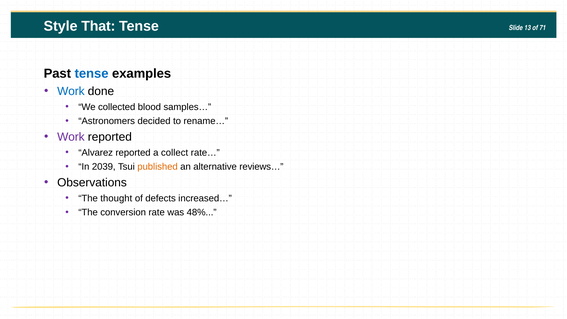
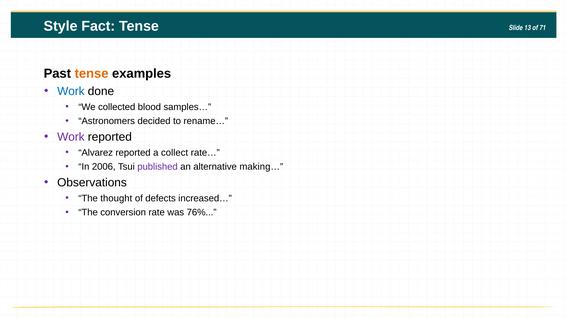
That: That -> Fact
tense at (92, 74) colour: blue -> orange
2039: 2039 -> 2006
published colour: orange -> purple
reviews…: reviews… -> making…
48%: 48% -> 76%
